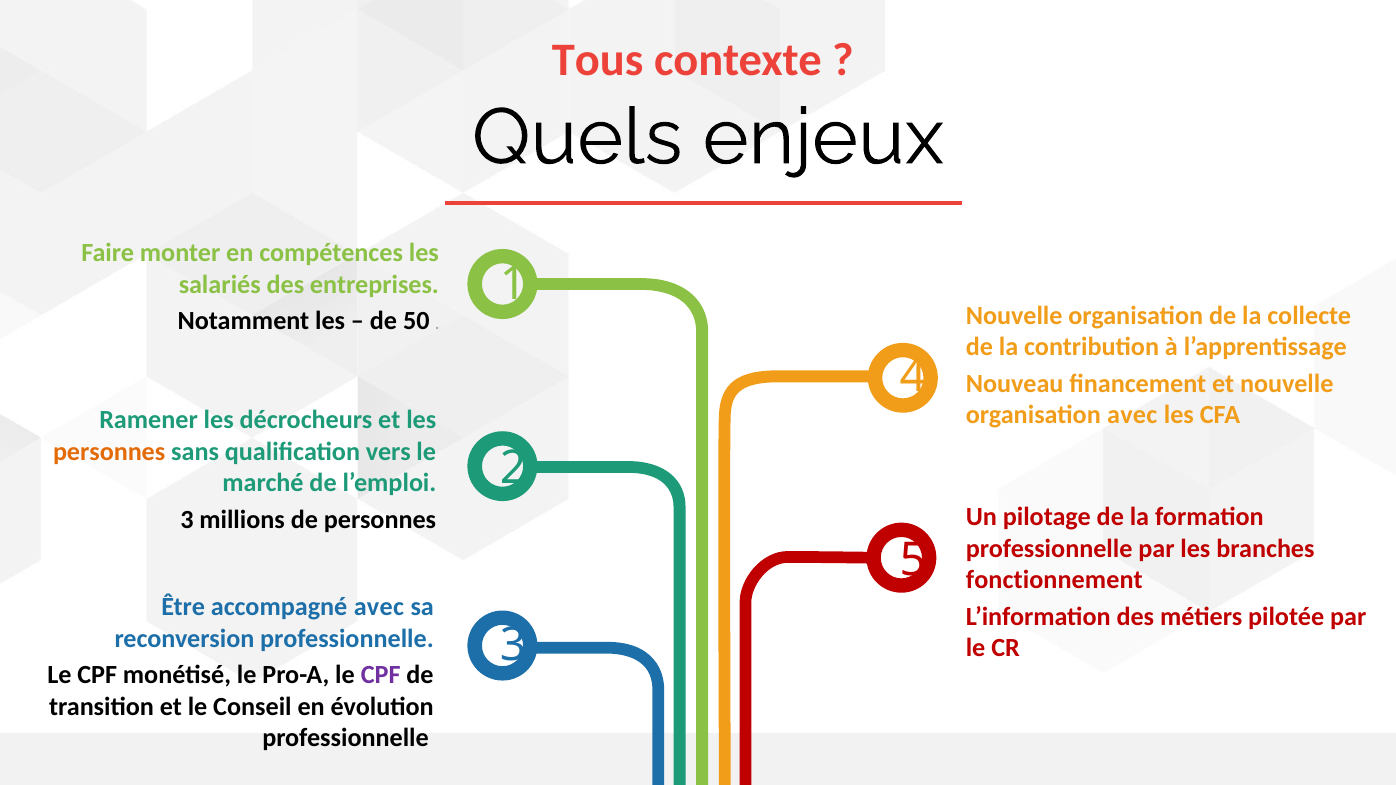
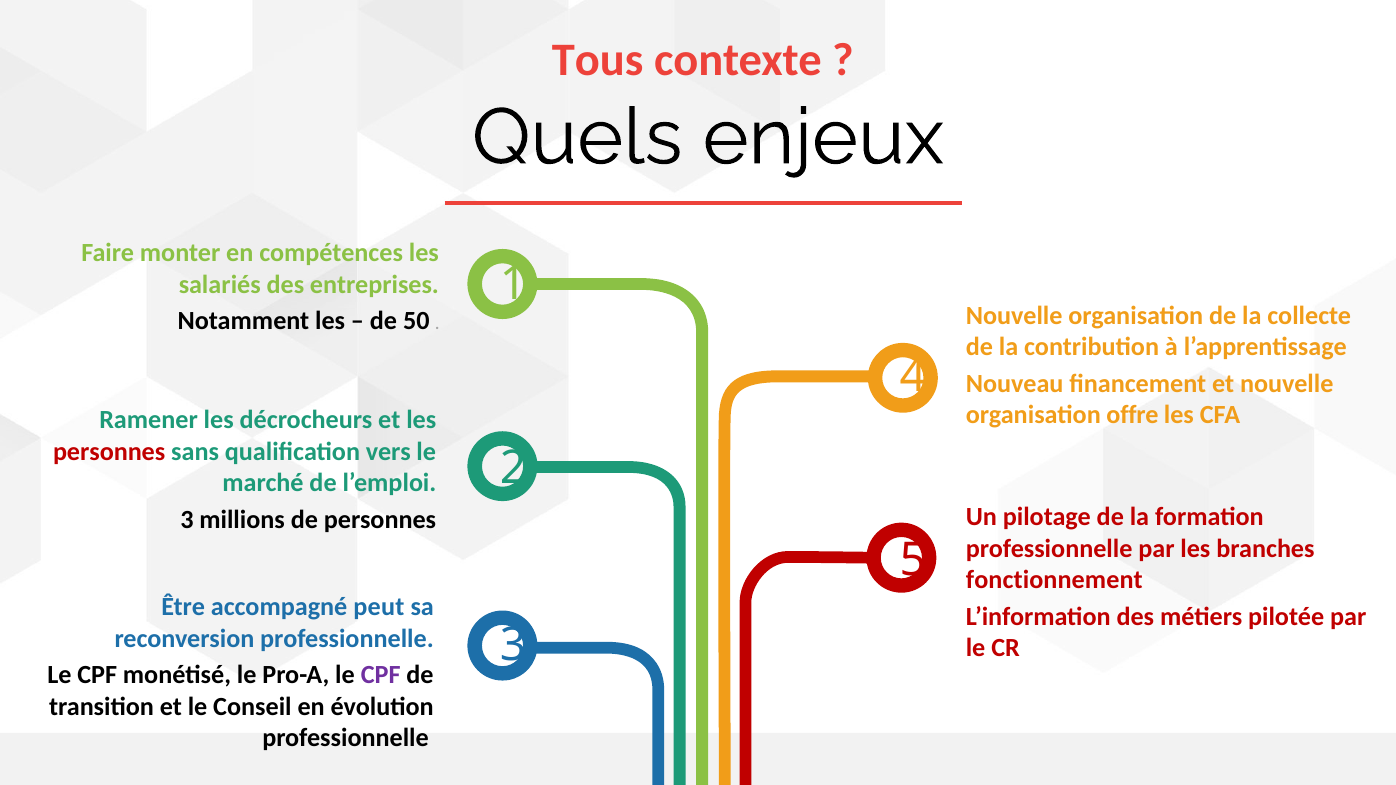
organisation avec: avec -> offre
personnes at (109, 452) colour: orange -> red
accompagné avec: avec -> peut
